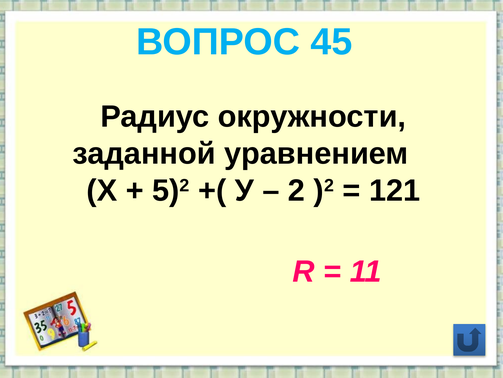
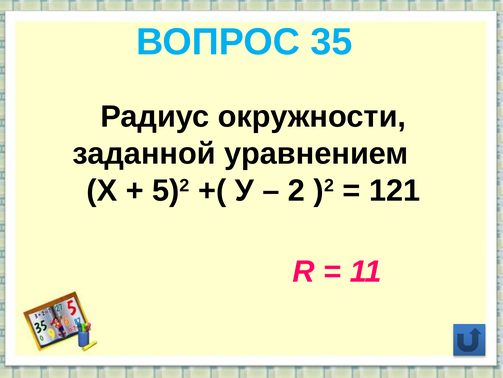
45: 45 -> 35
